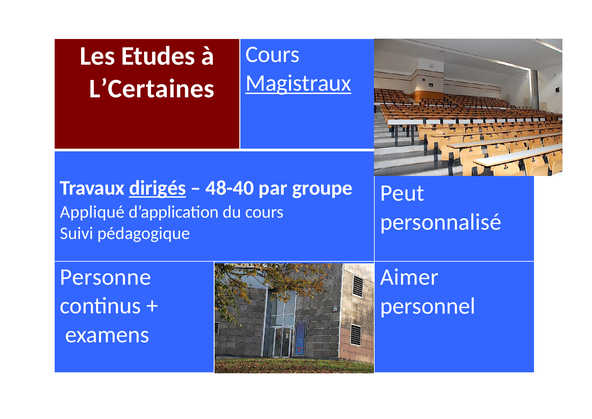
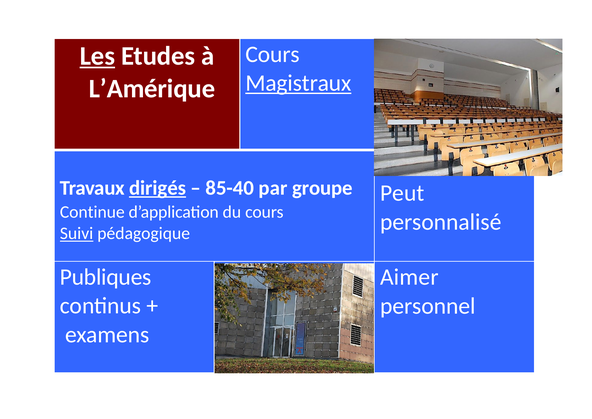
Les underline: none -> present
L’Certaines: L’Certaines -> L’Amérique
48-40: 48-40 -> 85-40
Appliqué: Appliqué -> Continue
Suivi underline: none -> present
Personne: Personne -> Publiques
